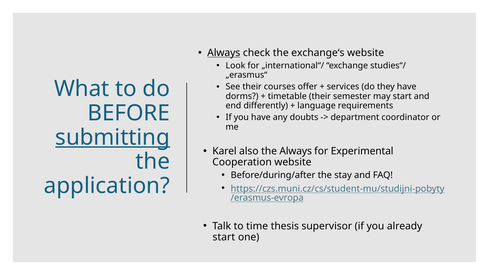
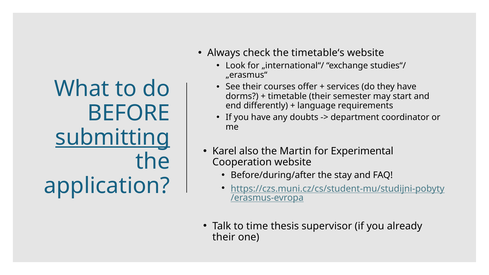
Always at (224, 53) underline: present -> none
exchange‘s: exchange‘s -> timetable‘s
the Always: Always -> Martin
start at (224, 237): start -> their
